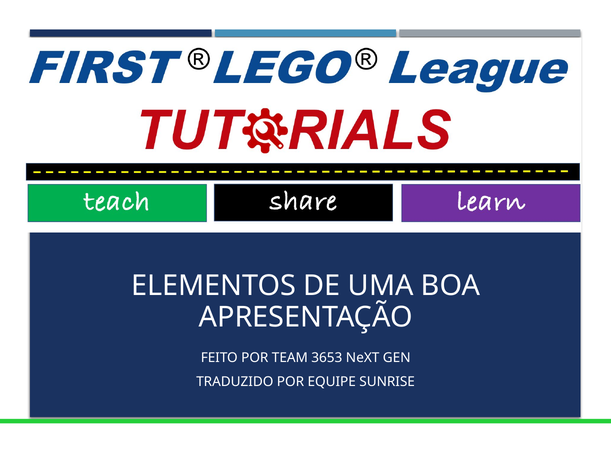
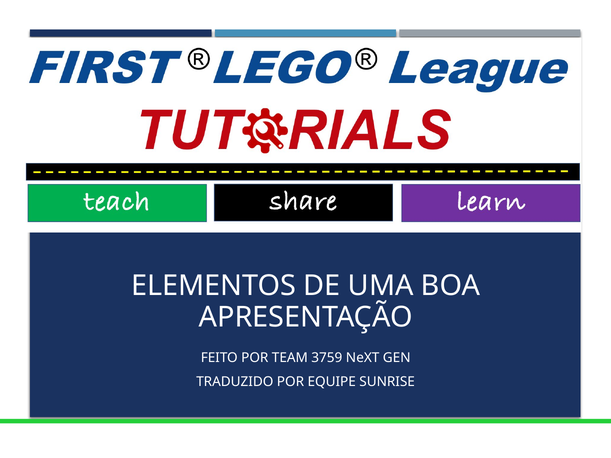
3653: 3653 -> 3759
